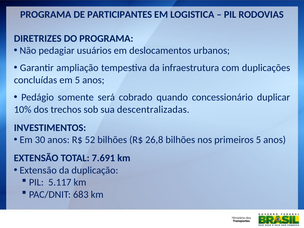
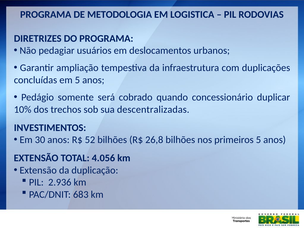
PARTICIPANTES: PARTICIPANTES -> METODOLOGIA
7.691: 7.691 -> 4.056
5.117: 5.117 -> 2.936
